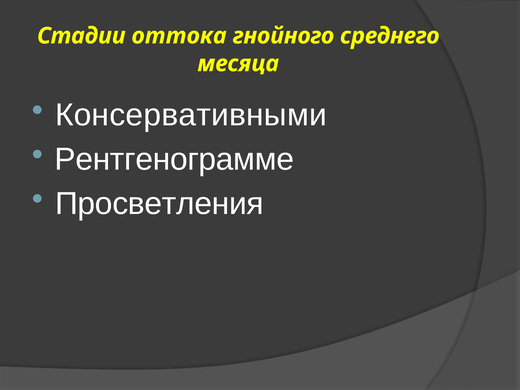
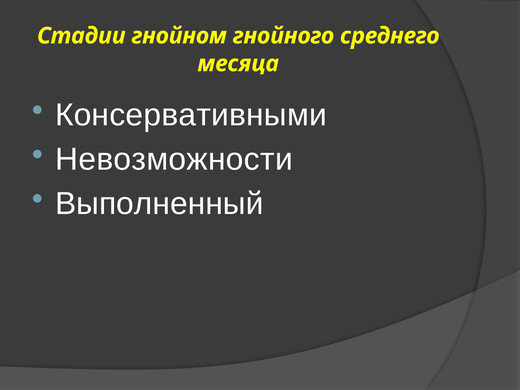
оттока: оттока -> гнойном
Рентгенограмме: Рентгенограмме -> Невозможности
Просветления: Просветления -> Выполненный
